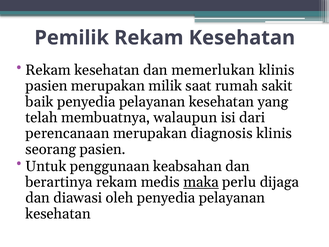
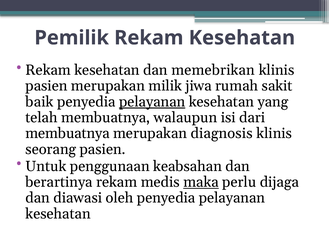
memerlukan: memerlukan -> memebrikan
saat: saat -> jiwa
pelayanan at (152, 102) underline: none -> present
perencanaan at (67, 133): perencanaan -> membuatnya
